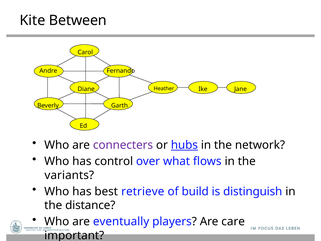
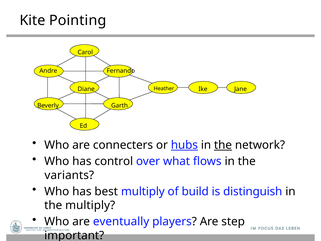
Between: Between -> Pointing
connecters colour: purple -> black
the at (223, 145) underline: none -> present
best retrieve: retrieve -> multiply
the distance: distance -> multiply
care: care -> step
